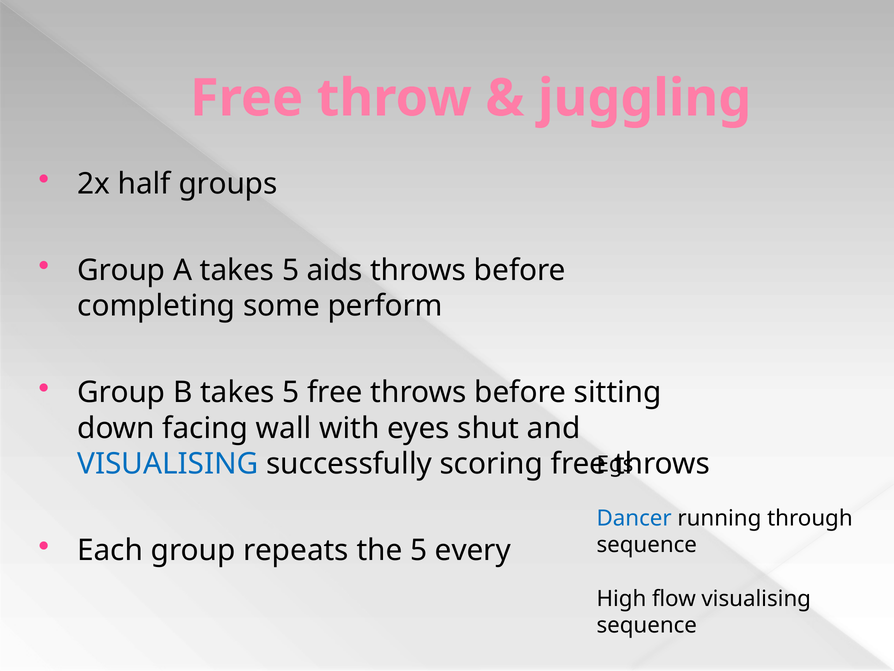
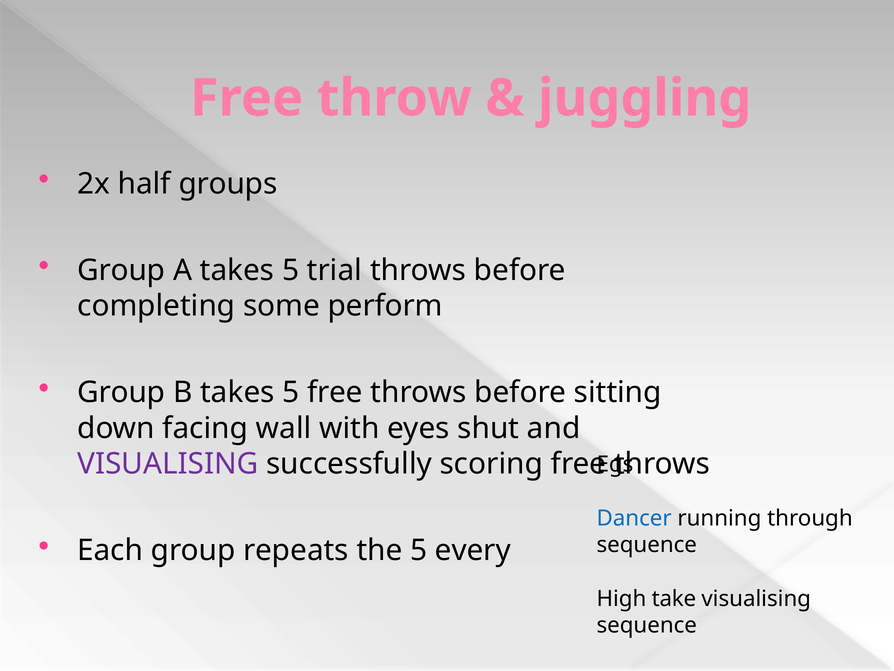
aids: aids -> trial
VISUALISING at (168, 464) colour: blue -> purple
flow: flow -> take
